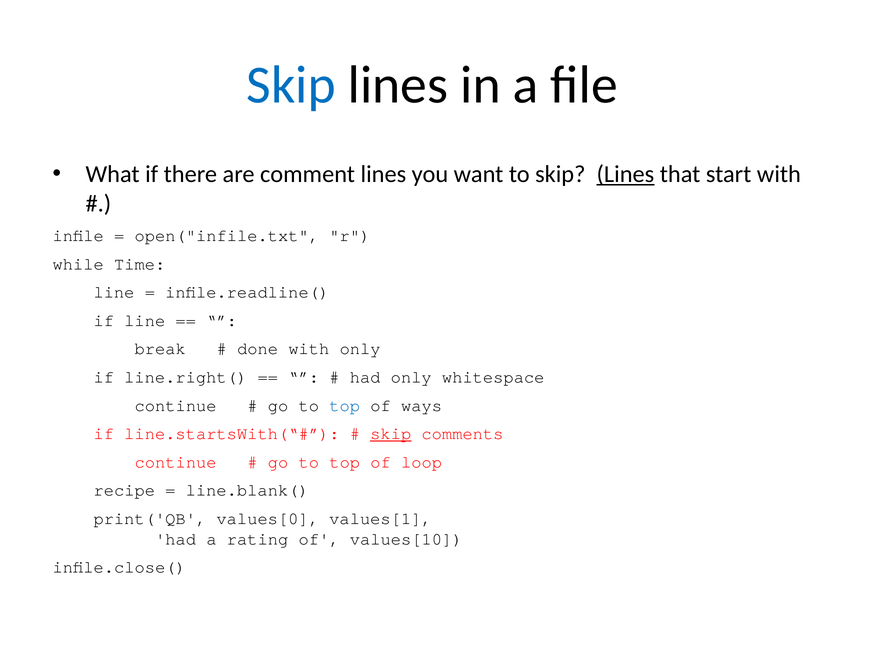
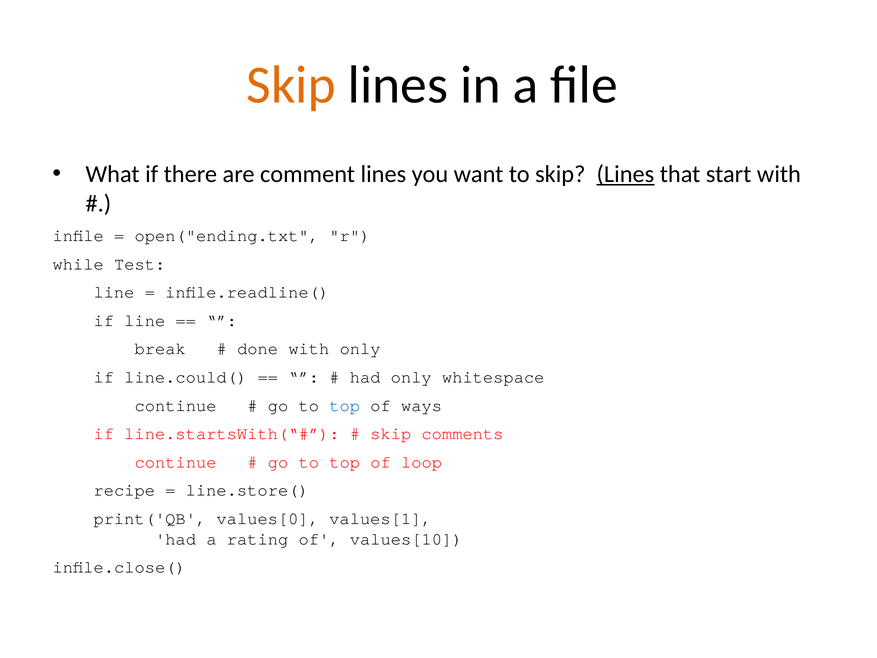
Skip at (291, 85) colour: blue -> orange
open("infile.txt: open("infile.txt -> open("ending.txt
Time: Time -> Test
line.right(: line.right( -> line.could(
skip at (391, 434) underline: present -> none
line.blank(: line.blank( -> line.store(
